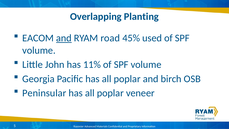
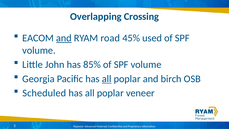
Planting: Planting -> Crossing
11%: 11% -> 85%
all at (107, 79) underline: none -> present
Peninsular: Peninsular -> Scheduled
